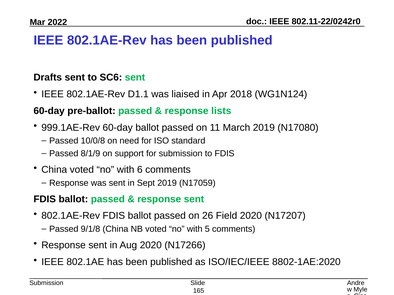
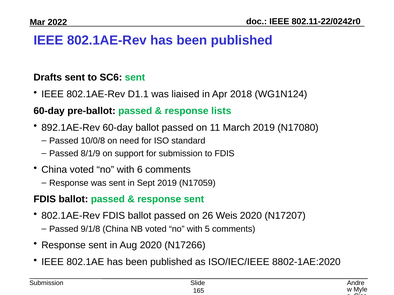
999.1AE-Rev: 999.1AE-Rev -> 892.1AE-Rev
Field: Field -> Weis
